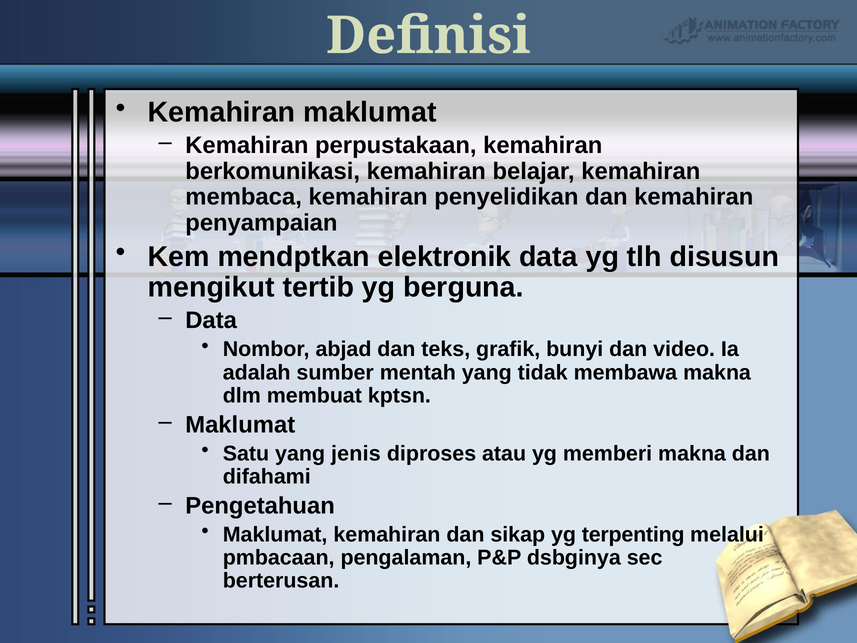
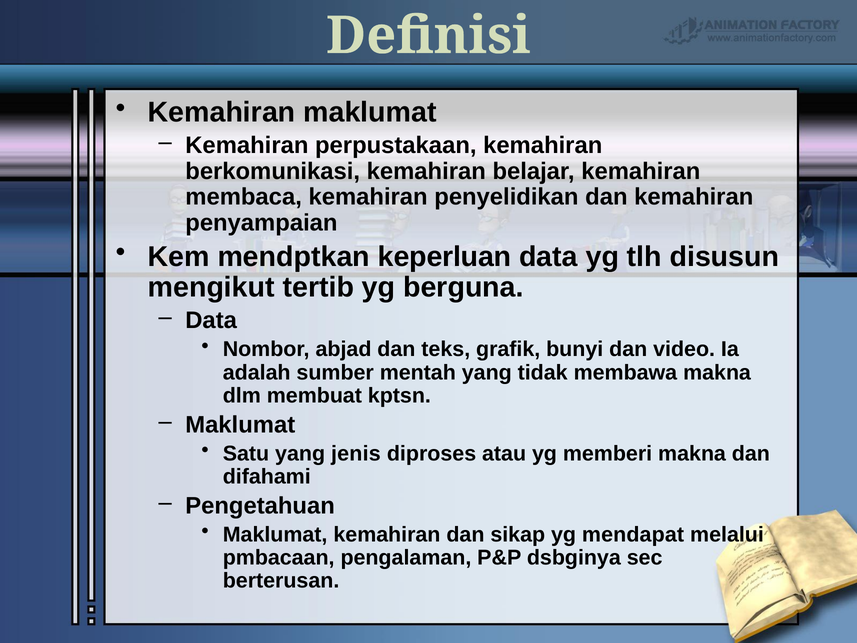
elektronik: elektronik -> keperluan
terpenting: terpenting -> mendapat
